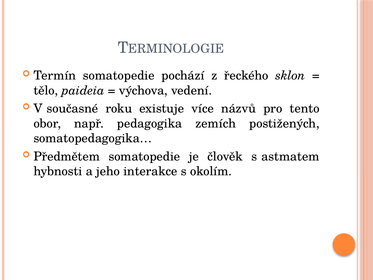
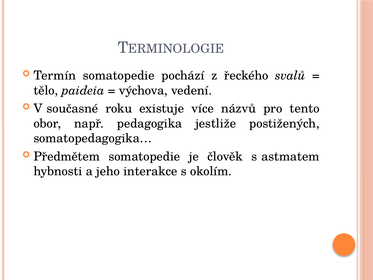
sklon: sklon -> svalů
zemích: zemích -> jestliže
